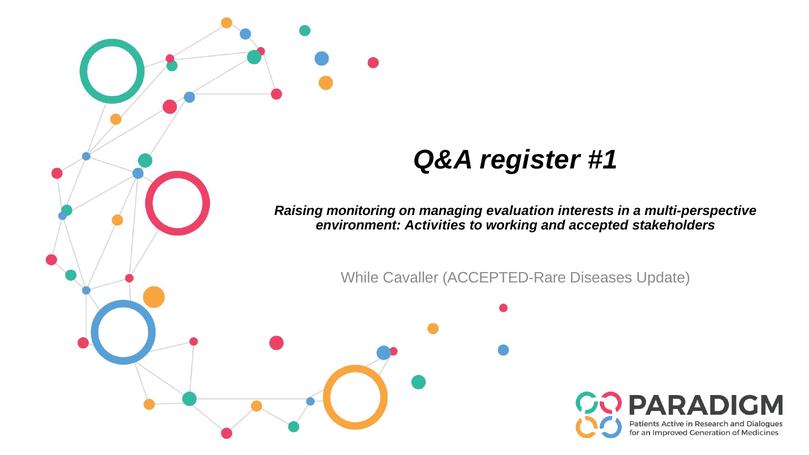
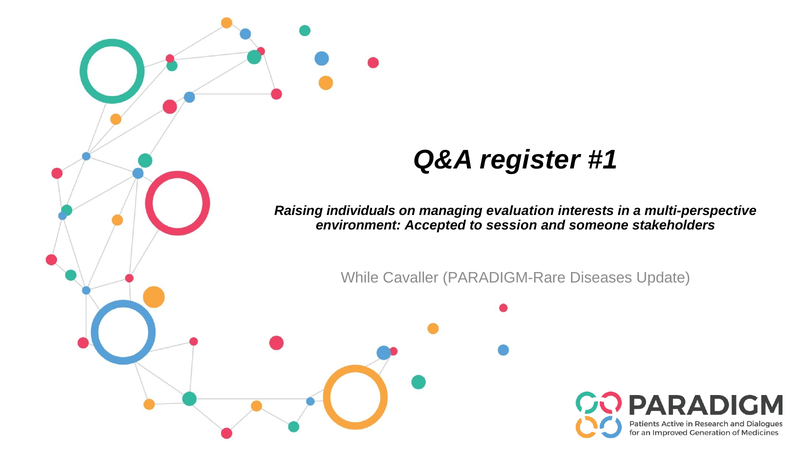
monitoring: monitoring -> individuals
Activities: Activities -> Accepted
working: working -> session
accepted: accepted -> someone
ACCEPTED-Rare: ACCEPTED-Rare -> PARADIGM-Rare
